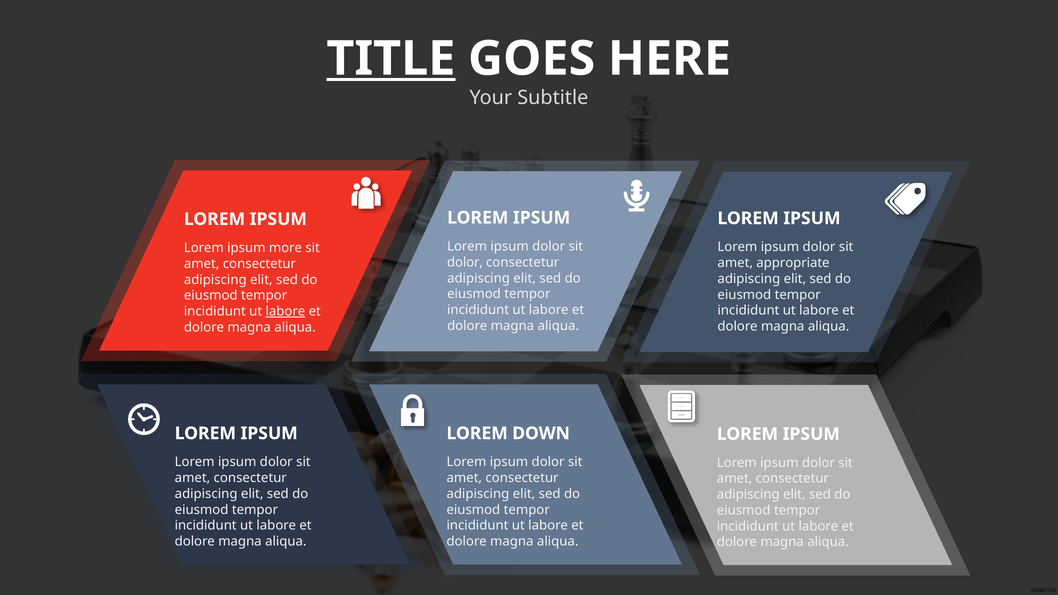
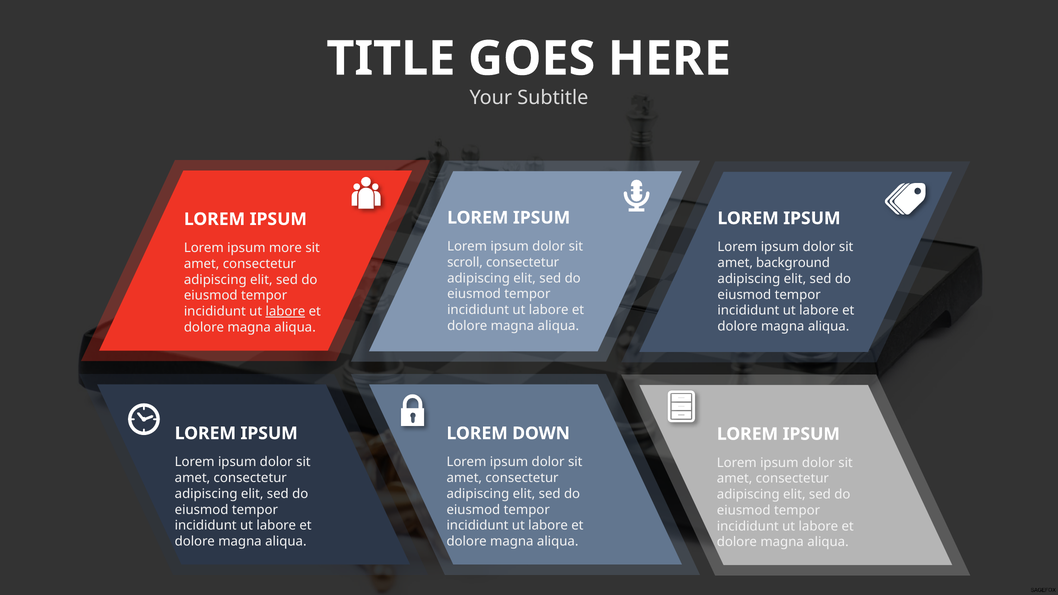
TITLE underline: present -> none
dolor at (465, 262): dolor -> scroll
appropriate: appropriate -> background
